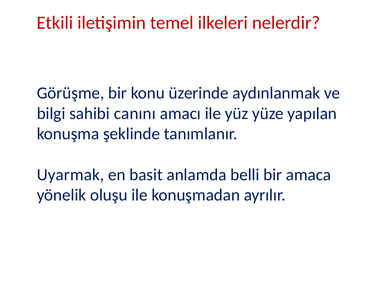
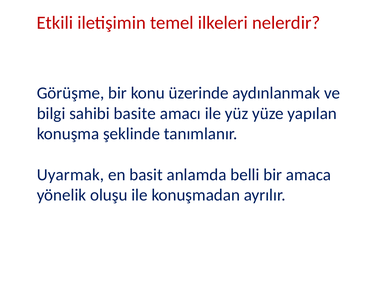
canını: canını -> basite
